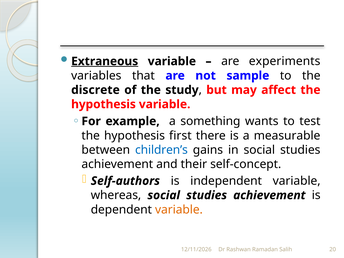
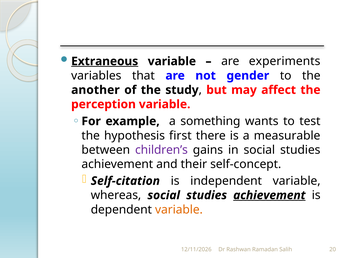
sample: sample -> gender
discrete: discrete -> another
hypothesis at (103, 104): hypothesis -> perception
children’s colour: blue -> purple
Self-authors: Self-authors -> Self-citation
achievement at (269, 195) underline: none -> present
